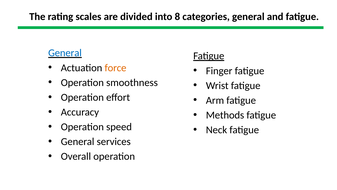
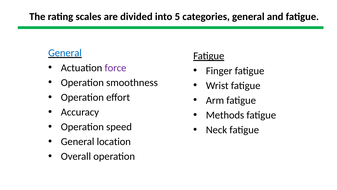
8: 8 -> 5
force colour: orange -> purple
services: services -> location
